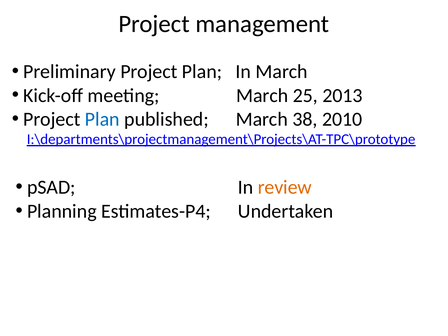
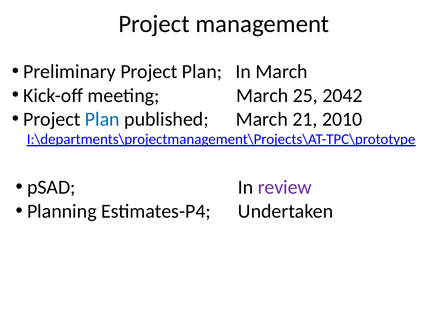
2013: 2013 -> 2042
38: 38 -> 21
review colour: orange -> purple
